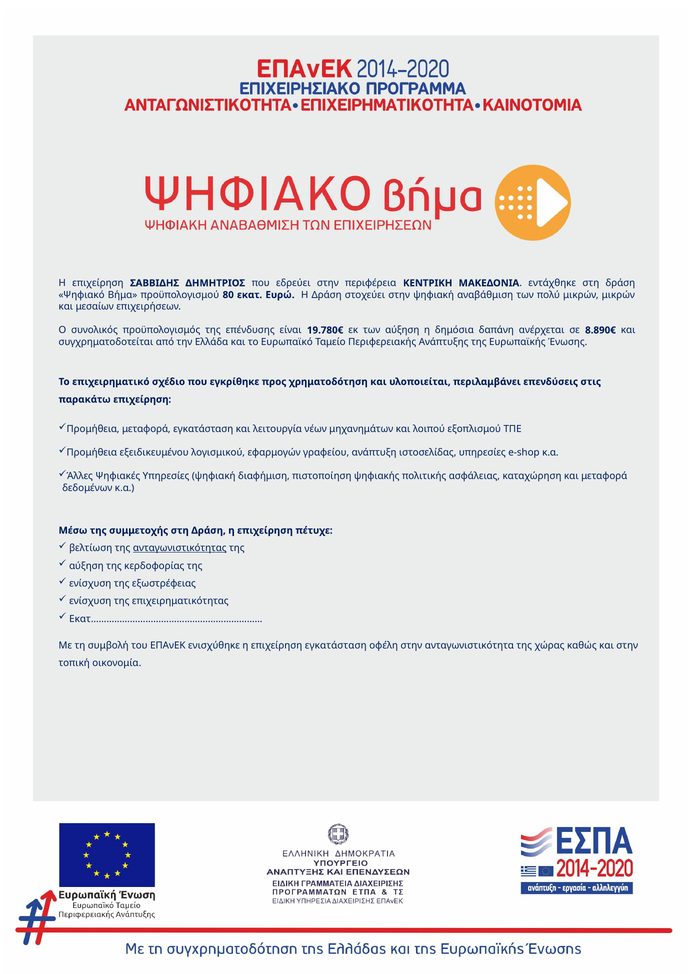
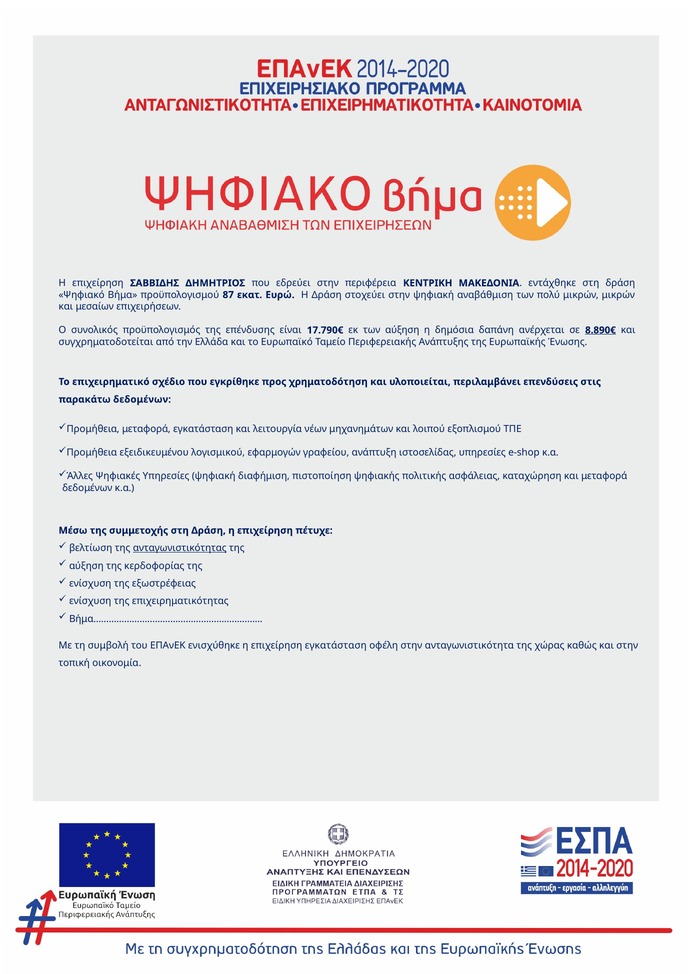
80: 80 -> 87
19.780€: 19.780€ -> 17.790€
8.890€ underline: none -> present
παρακάτω επιχείρηση: επιχείρηση -> δεδομένων
Εκατ…………………………………………………………: Εκατ………………………………………………………… -> Βήμα…………………………………………………………
